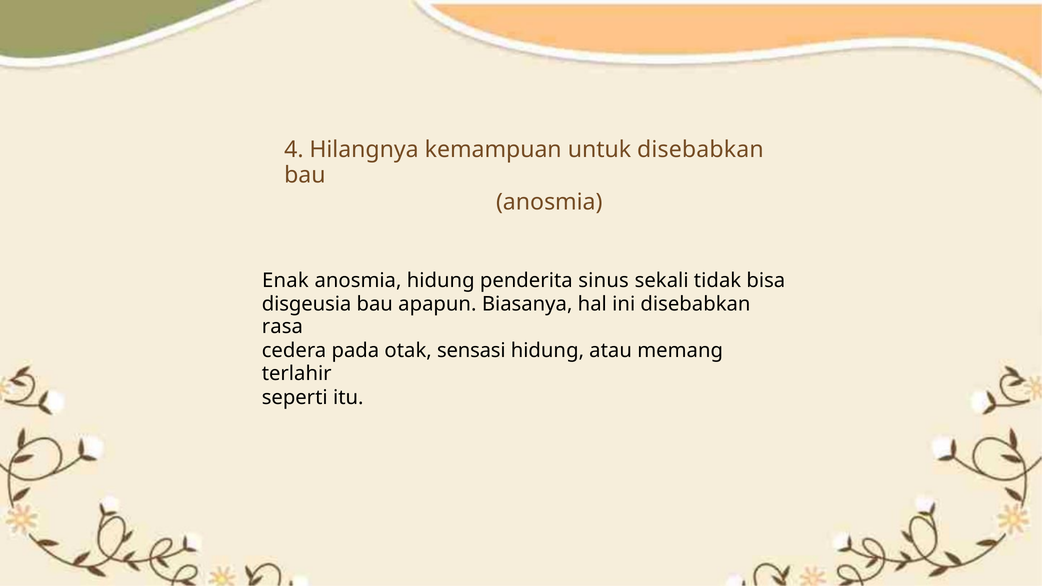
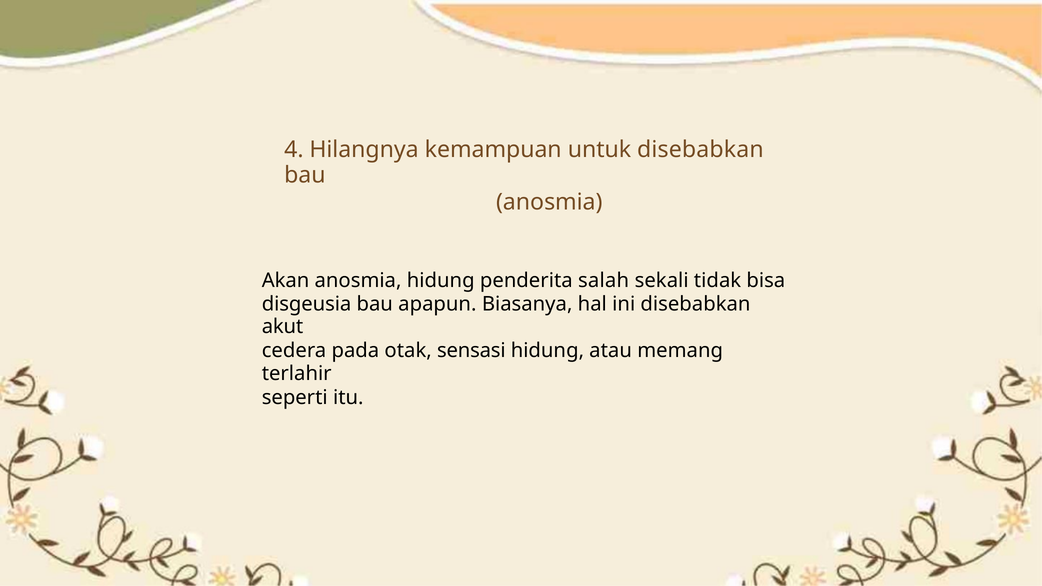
Enak: Enak -> Akan
sinus: sinus -> salah
rasa: rasa -> akut
